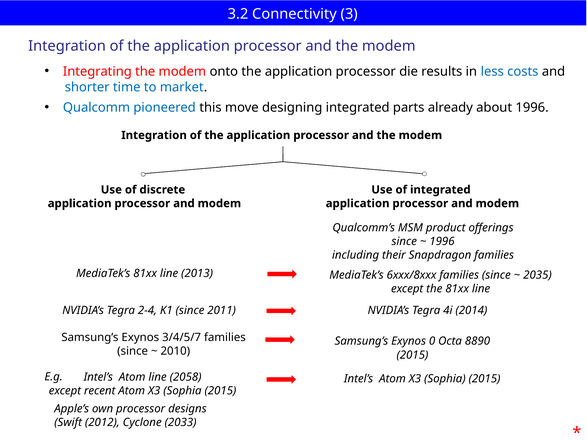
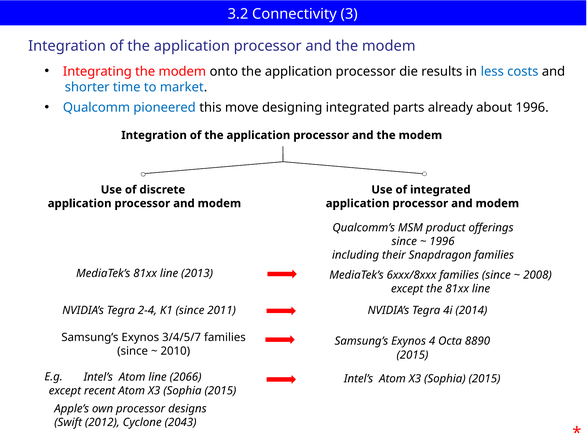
2035: 2035 -> 2008
0: 0 -> 4
2058: 2058 -> 2066
2033: 2033 -> 2043
